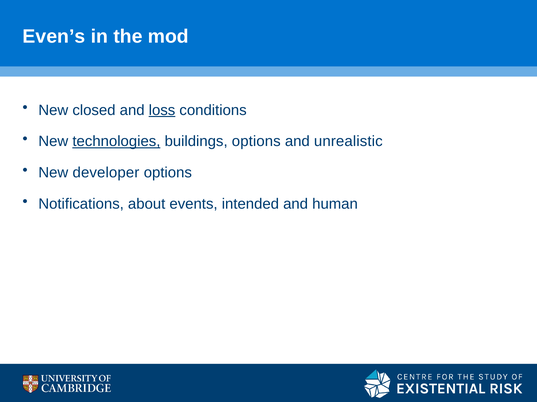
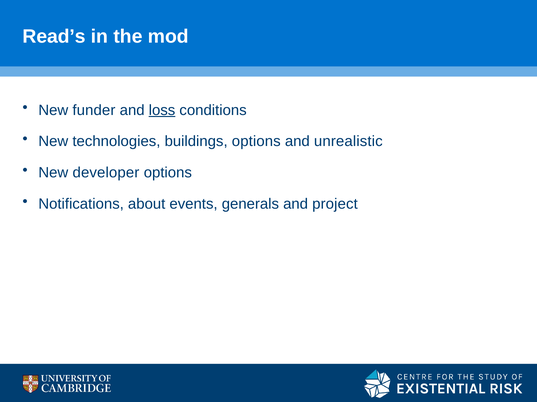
Even’s: Even’s -> Read’s
closed: closed -> funder
technologies underline: present -> none
intended: intended -> generals
human: human -> project
